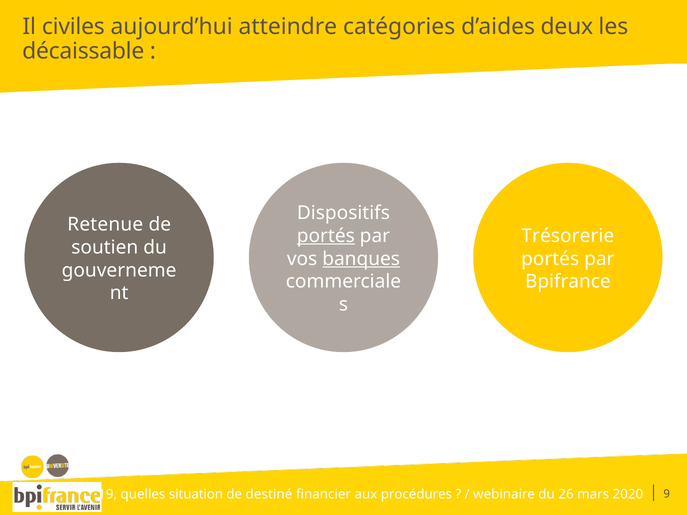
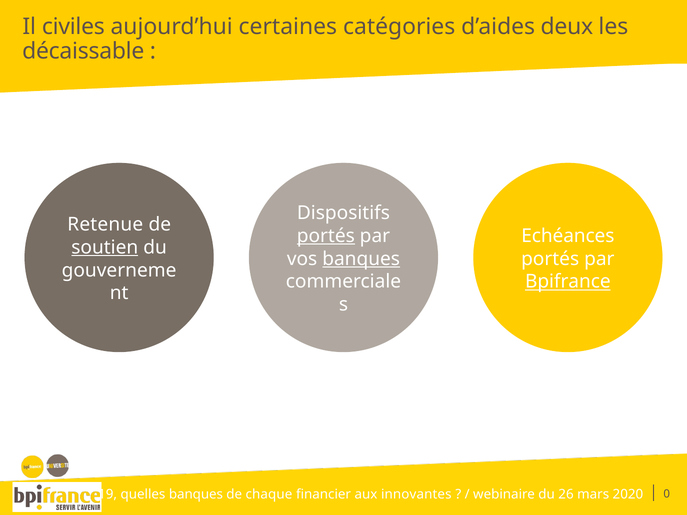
atteindre: atteindre -> certaines
Trésorerie: Trésorerie -> Echéances
soutien underline: none -> present
Bpifrance underline: none -> present
situation at (196, 495): situation -> banques
destiné: destiné -> chaque
procédures: procédures -> innovantes
9: 9 -> 0
